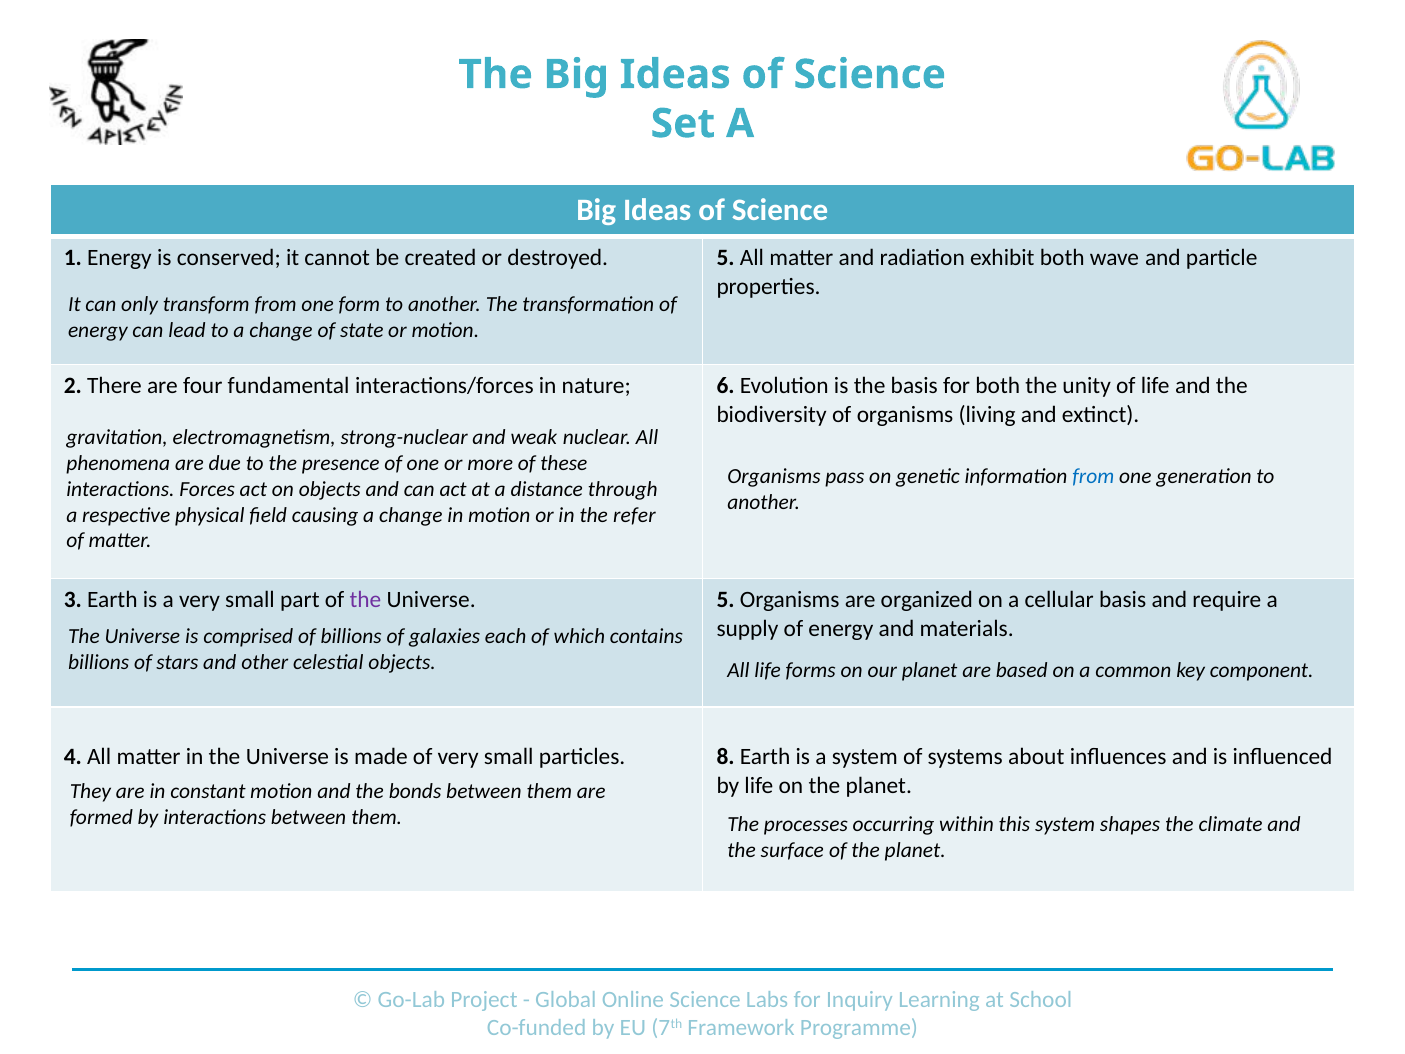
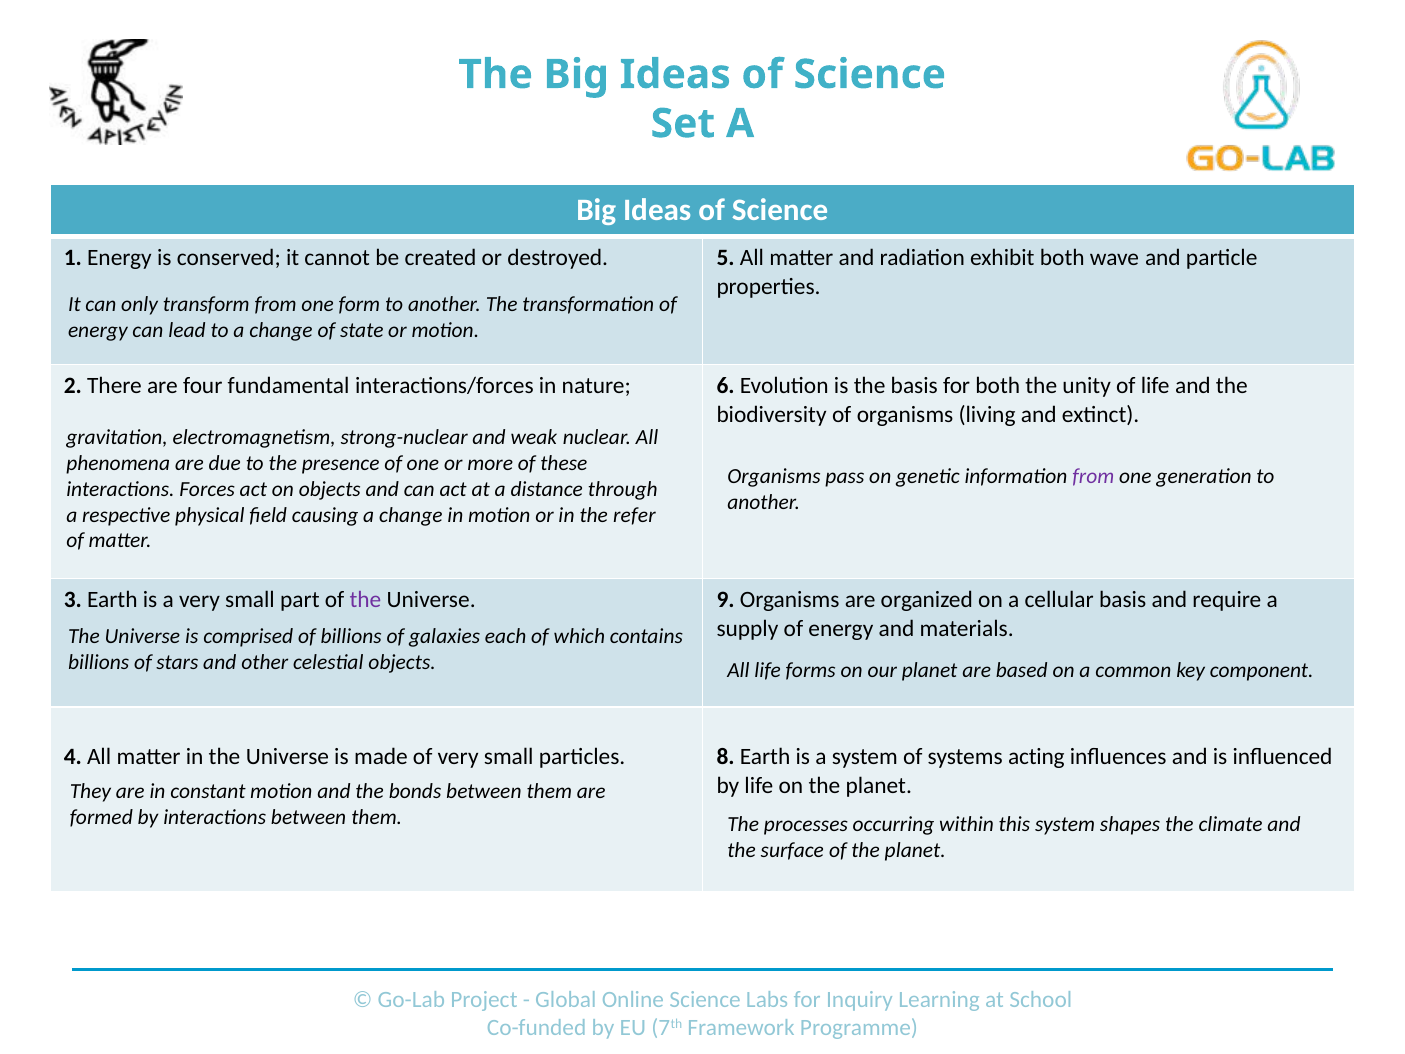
from at (1093, 476) colour: blue -> purple
Universe 5: 5 -> 9
about: about -> acting
